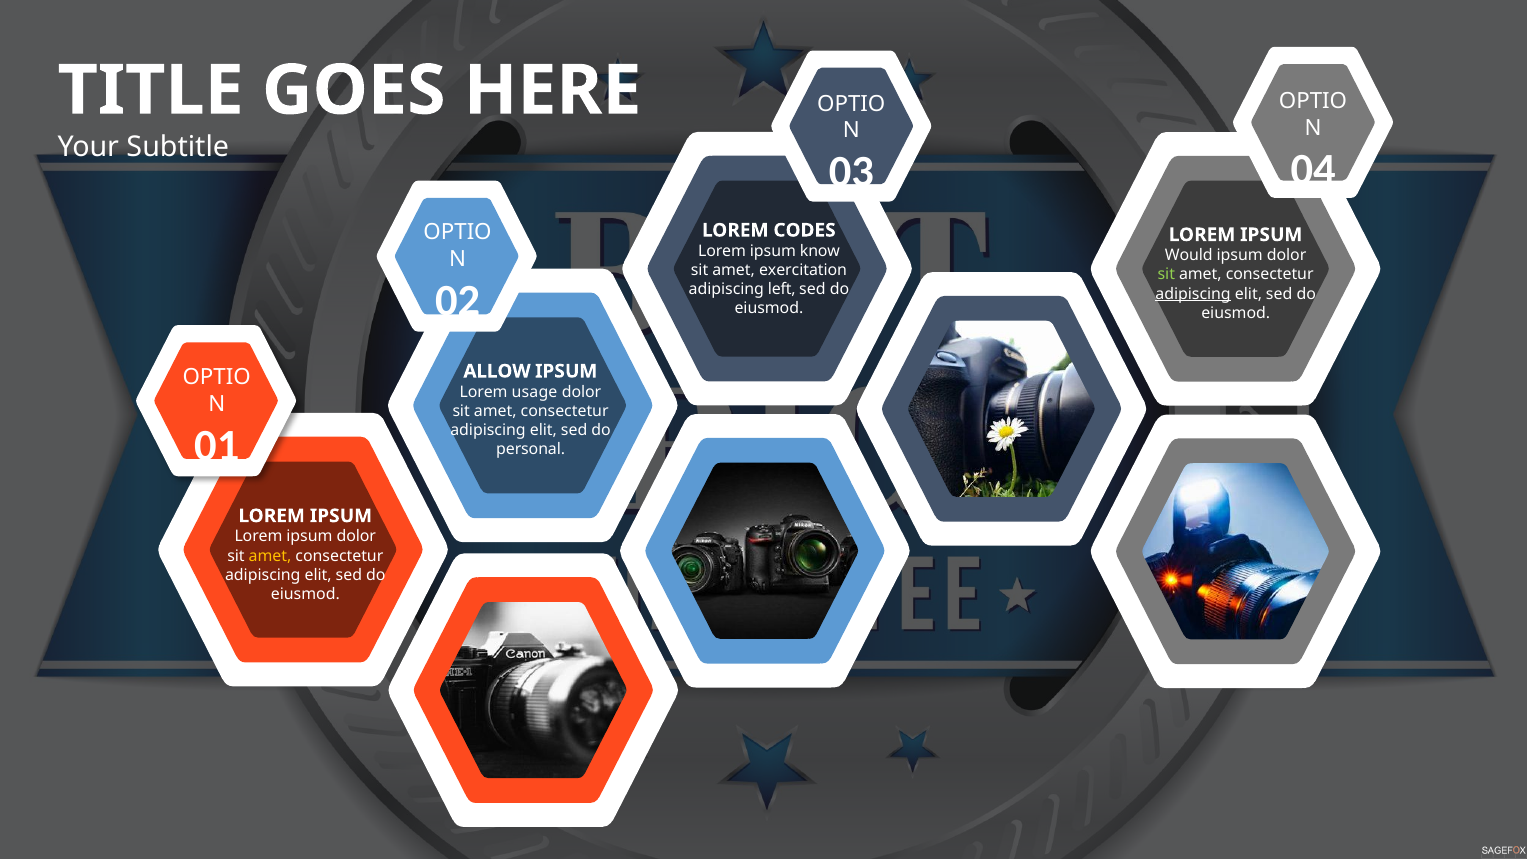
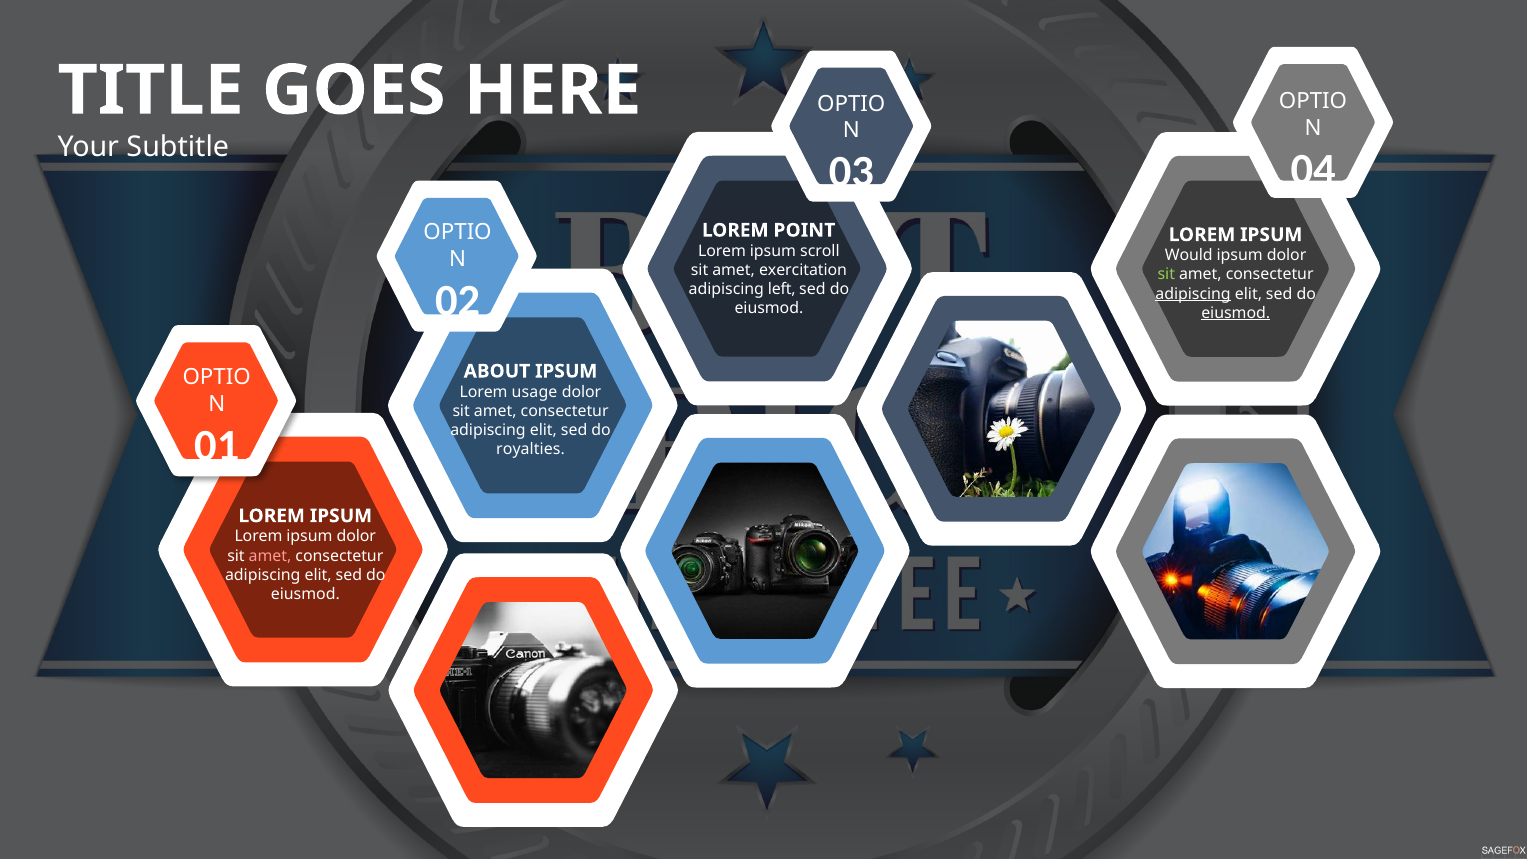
CODES: CODES -> POINT
know: know -> scroll
eiusmod at (1236, 313) underline: none -> present
ALLOW: ALLOW -> ABOUT
personal: personal -> royalties
amet at (270, 556) colour: yellow -> pink
